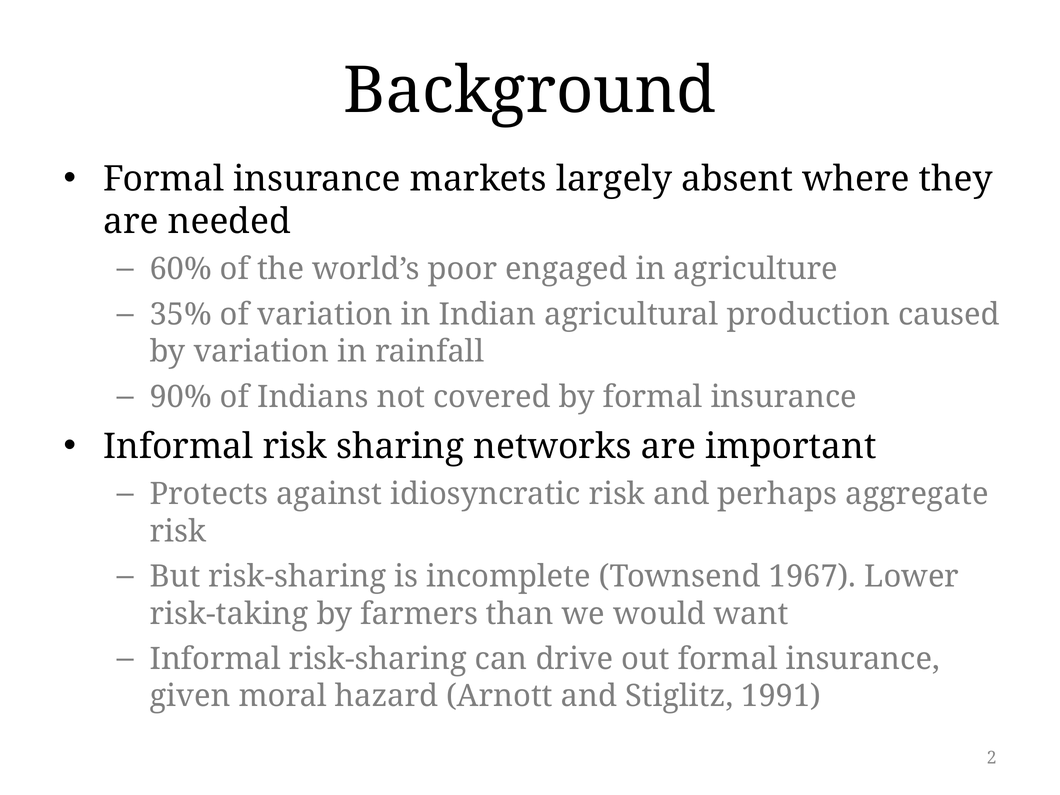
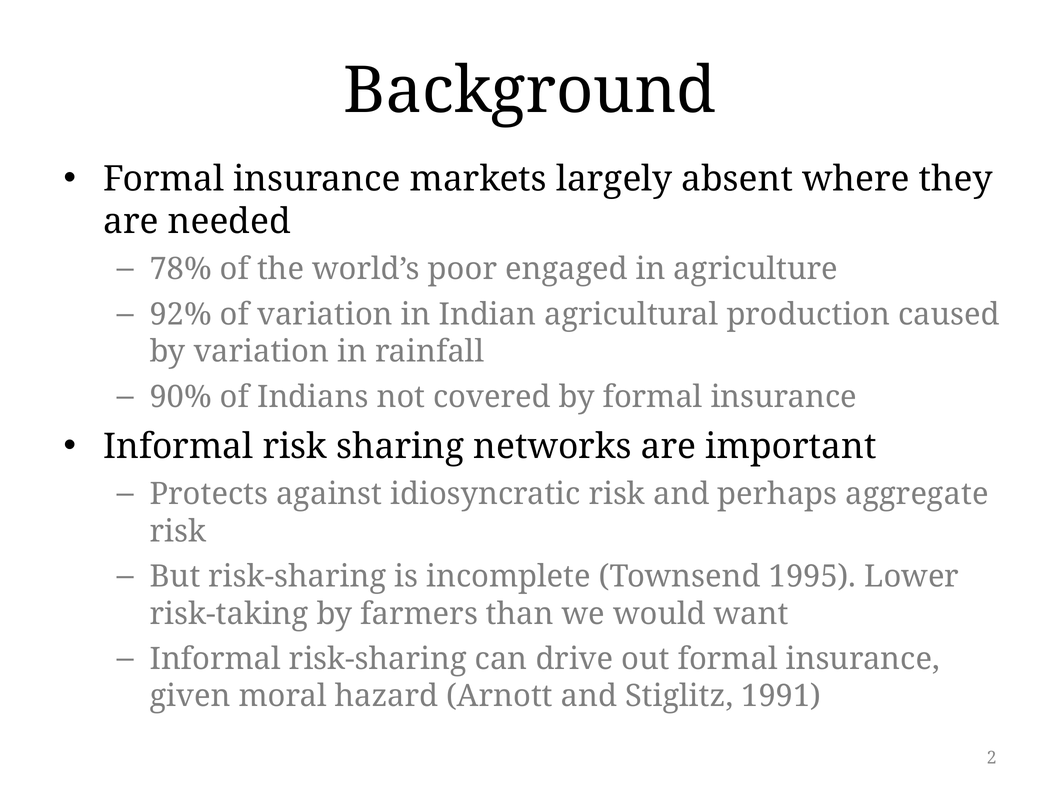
60%: 60% -> 78%
35%: 35% -> 92%
1967: 1967 -> 1995
